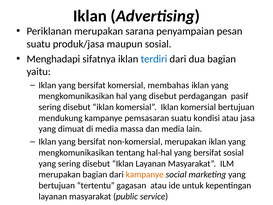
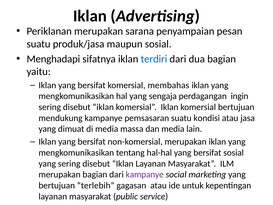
yang disebut: disebut -> sengaja
pasif: pasif -> ingin
kampanye at (145, 174) colour: orange -> purple
tertentu: tertentu -> terlebih
